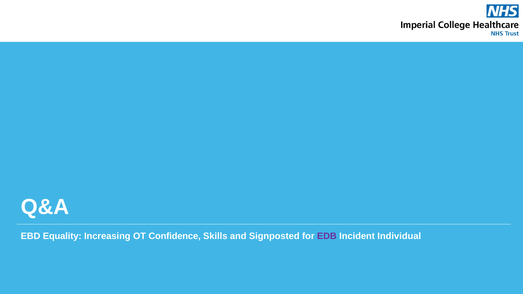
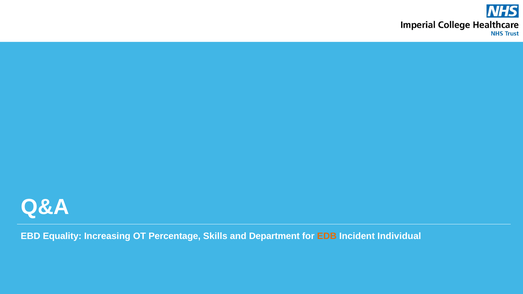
Confidence: Confidence -> Percentage
Signposted: Signposted -> Department
EDB colour: purple -> orange
